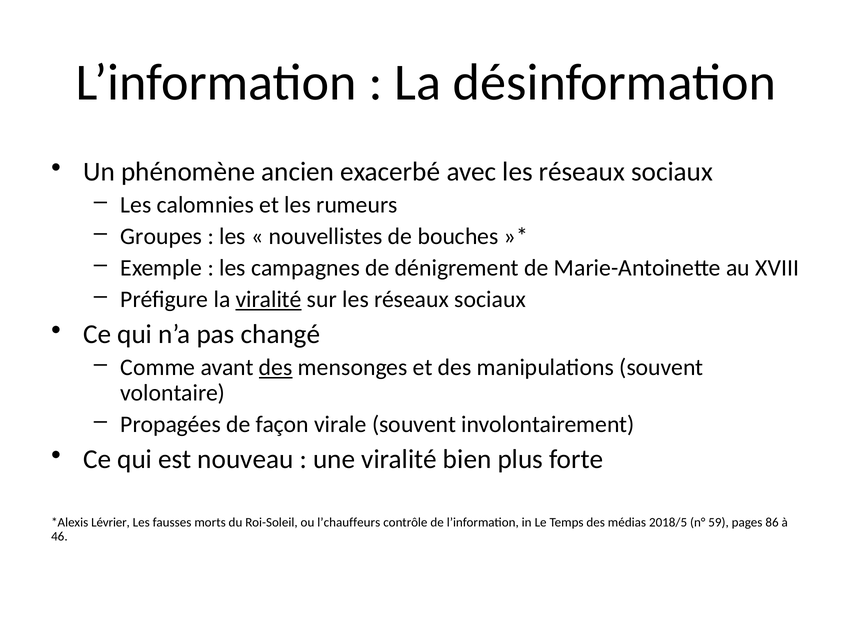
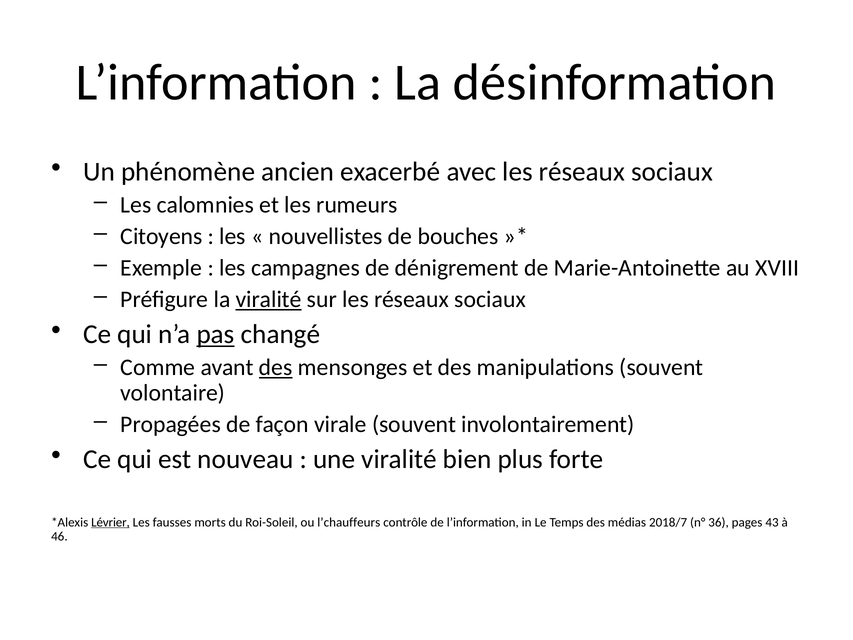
Groupes: Groupes -> Citoyens
pas underline: none -> present
Lévrier underline: none -> present
2018/5: 2018/5 -> 2018/7
59: 59 -> 36
86: 86 -> 43
